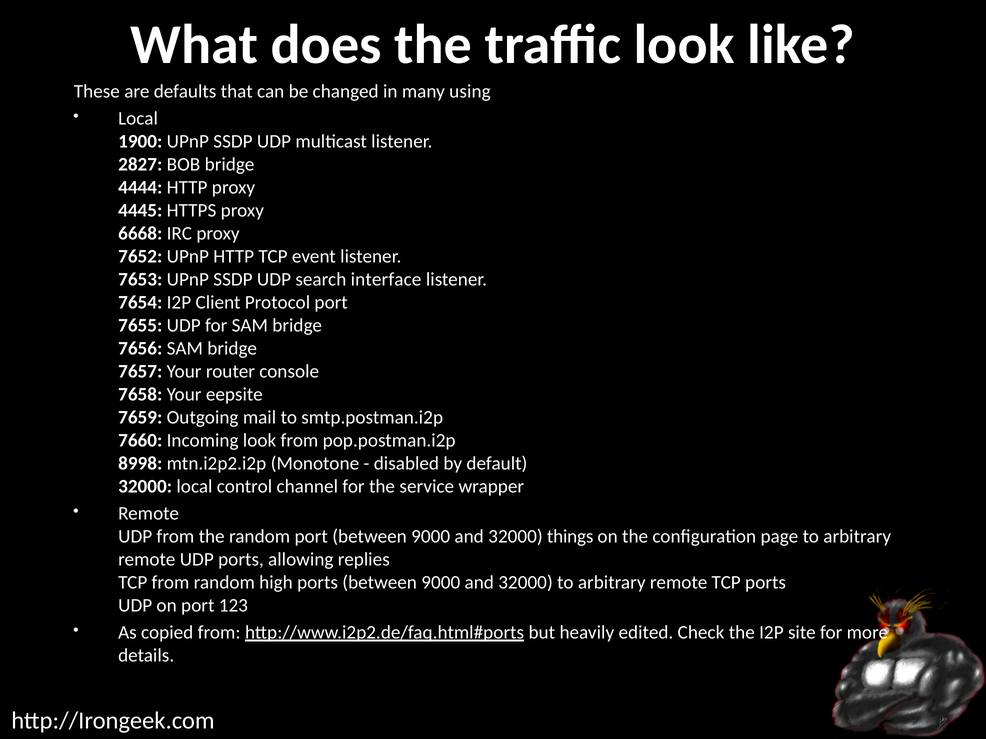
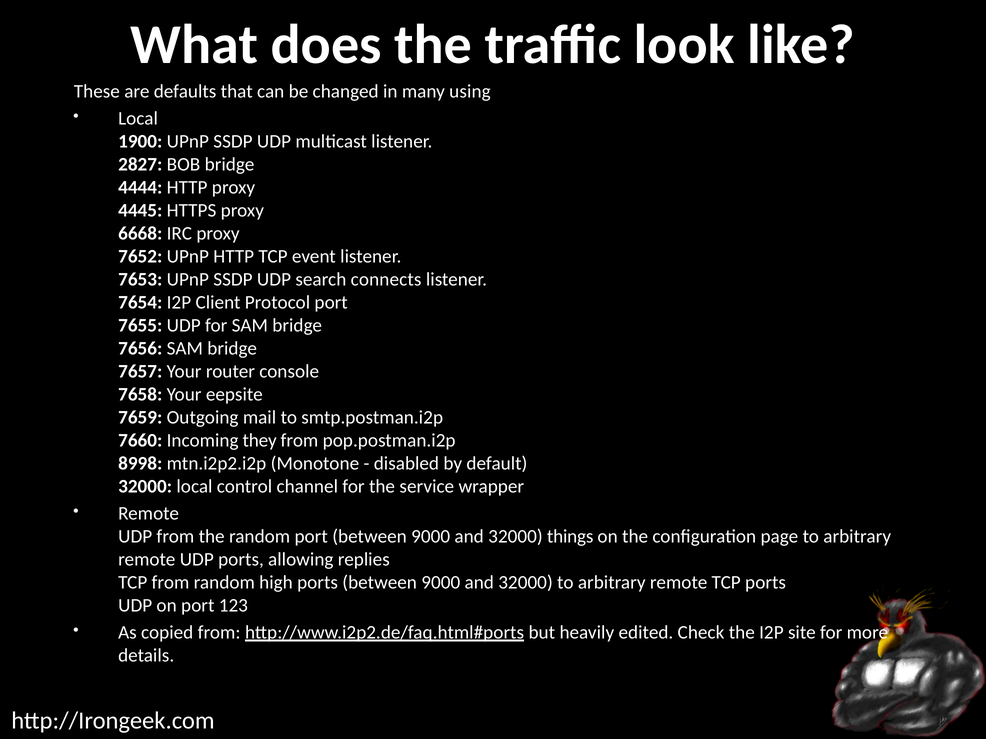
interface: interface -> connects
Incoming look: look -> they
